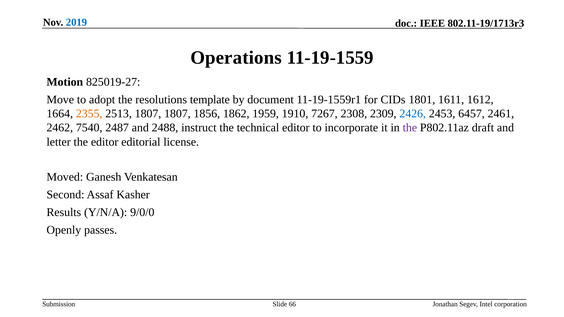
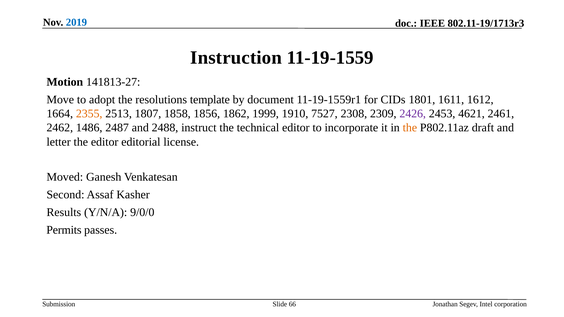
Operations: Operations -> Instruction
825019-27: 825019-27 -> 141813-27
1807 1807: 1807 -> 1858
1959: 1959 -> 1999
7267: 7267 -> 7527
2426 colour: blue -> purple
6457: 6457 -> 4621
7540: 7540 -> 1486
the at (410, 128) colour: purple -> orange
Openly: Openly -> Permits
